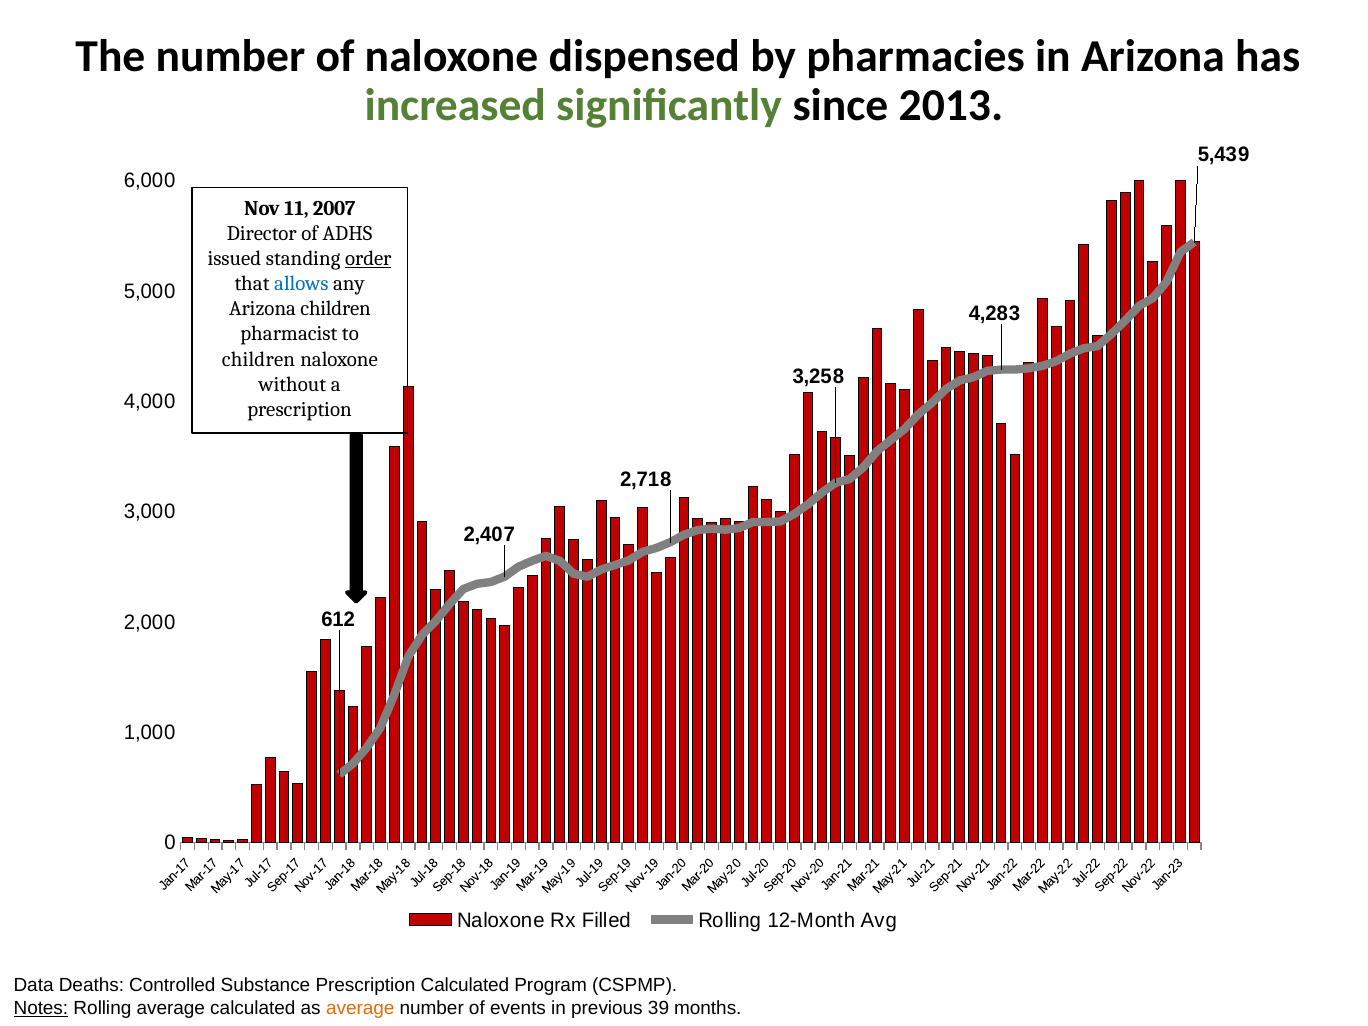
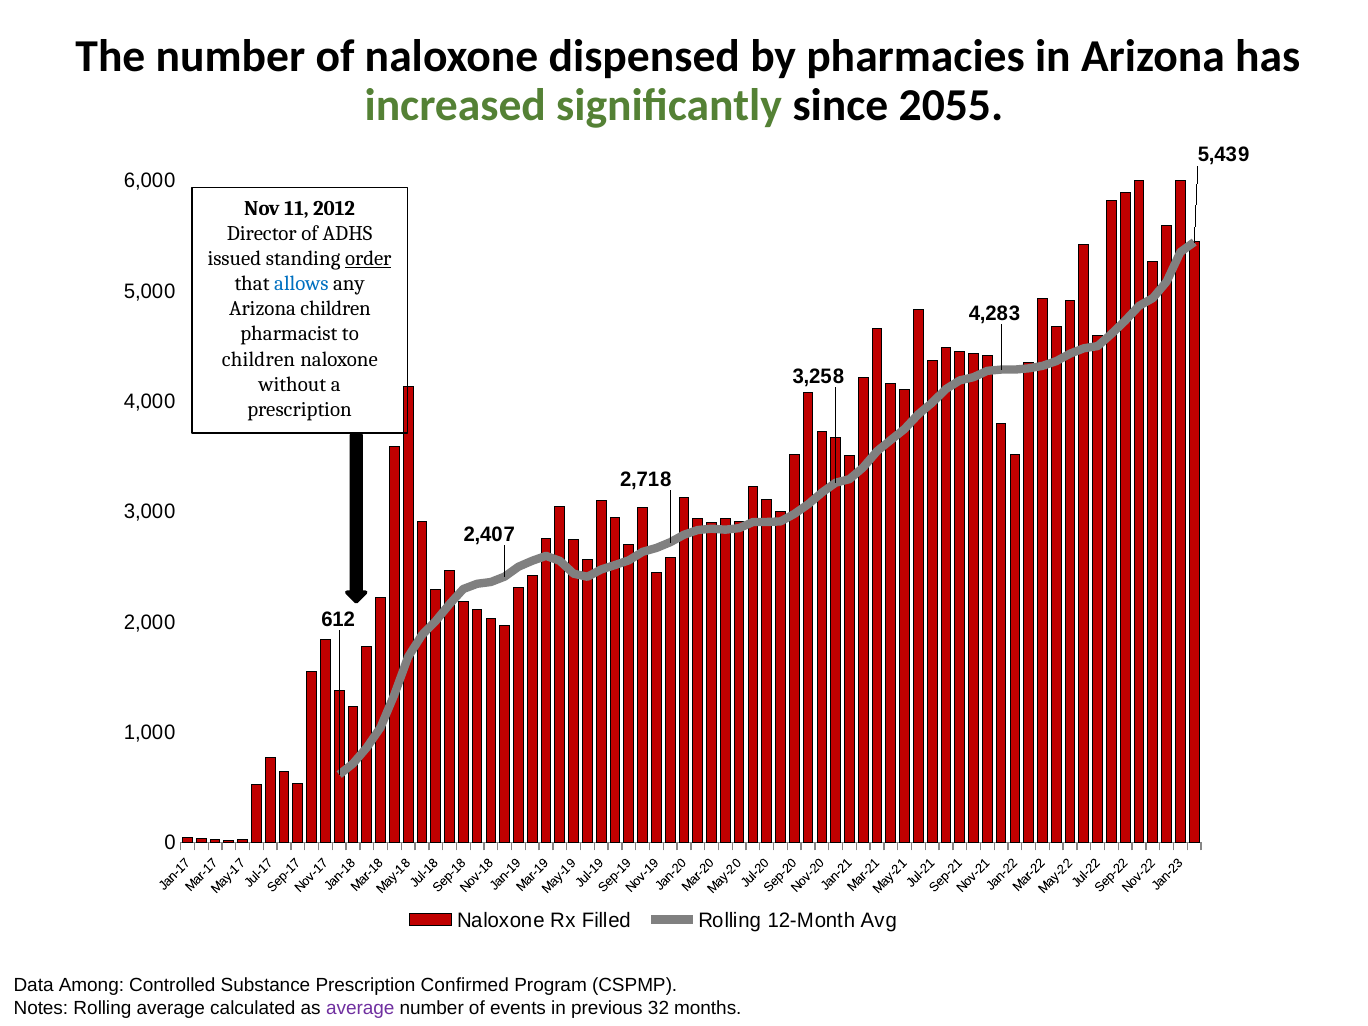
2013: 2013 -> 2055
2007: 2007 -> 2012
Deaths: Deaths -> Among
Prescription Calculated: Calculated -> Confirmed
Notes underline: present -> none
average at (360, 1009) colour: orange -> purple
39: 39 -> 32
